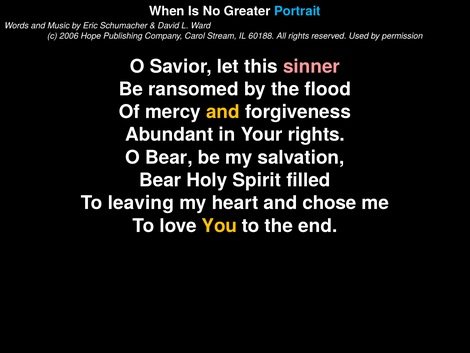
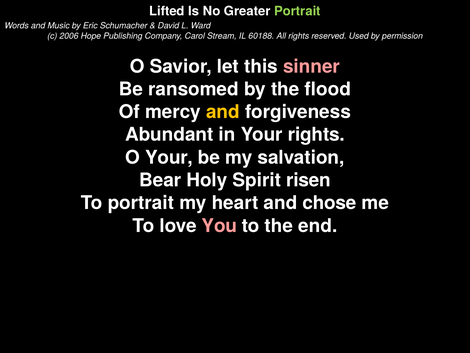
When: When -> Lifted
Portrait at (297, 11) colour: light blue -> light green
O Bear: Bear -> Your
filled: filled -> risen
To leaving: leaving -> portrait
You colour: yellow -> pink
